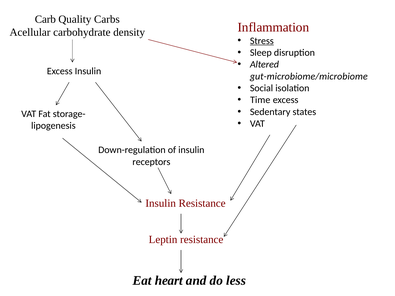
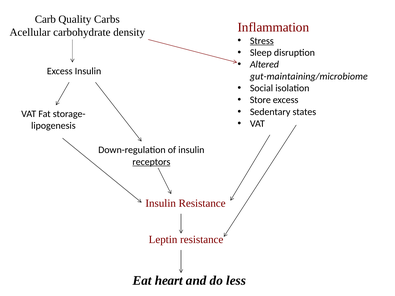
gut-microbiome/microbiome: gut-microbiome/microbiome -> gut-maintaining/microbiome
Time: Time -> Store
receptors underline: none -> present
